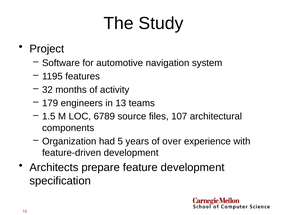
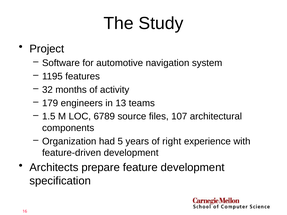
over: over -> right
